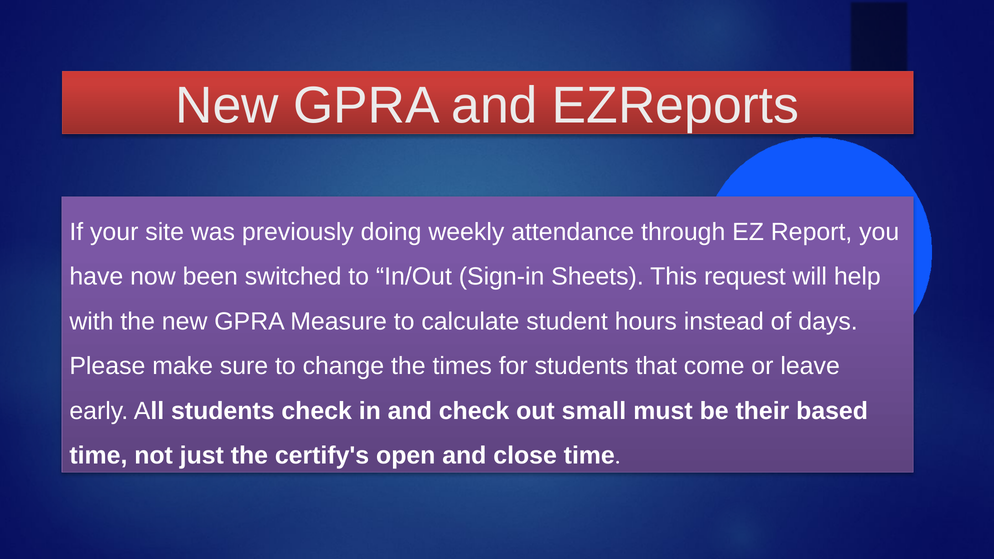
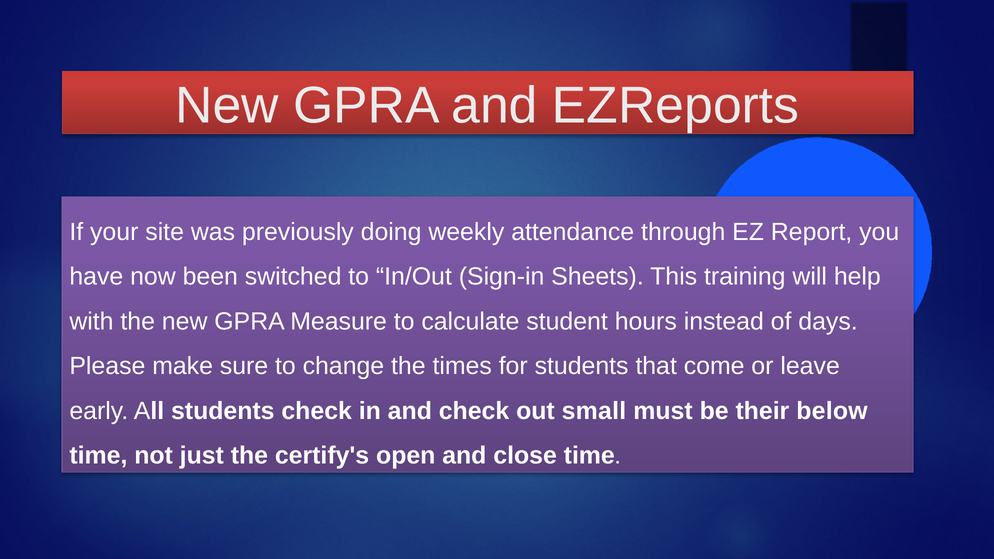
request: request -> training
based: based -> below
